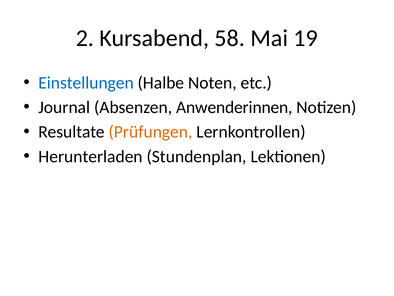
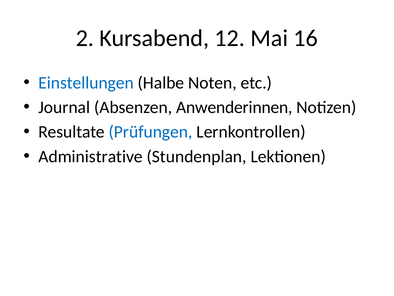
58: 58 -> 12
19: 19 -> 16
Prüfungen colour: orange -> blue
Herunterladen: Herunterladen -> Administrative
